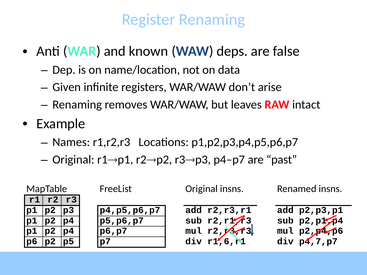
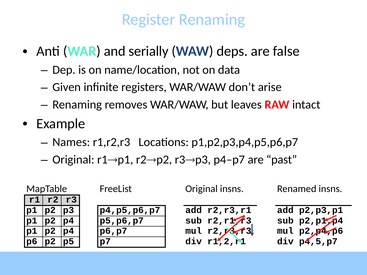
known: known -> serially
r1,6,r1: r1,6,r1 -> r1,2,r1
p4,7,p7: p4,7,p7 -> p4,5,p7
